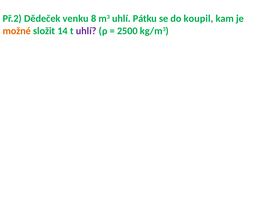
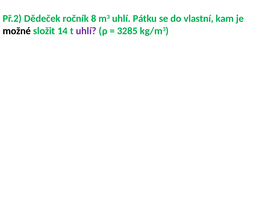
venku: venku -> ročník
koupil: koupil -> vlastní
možné colour: orange -> black
2500: 2500 -> 3285
